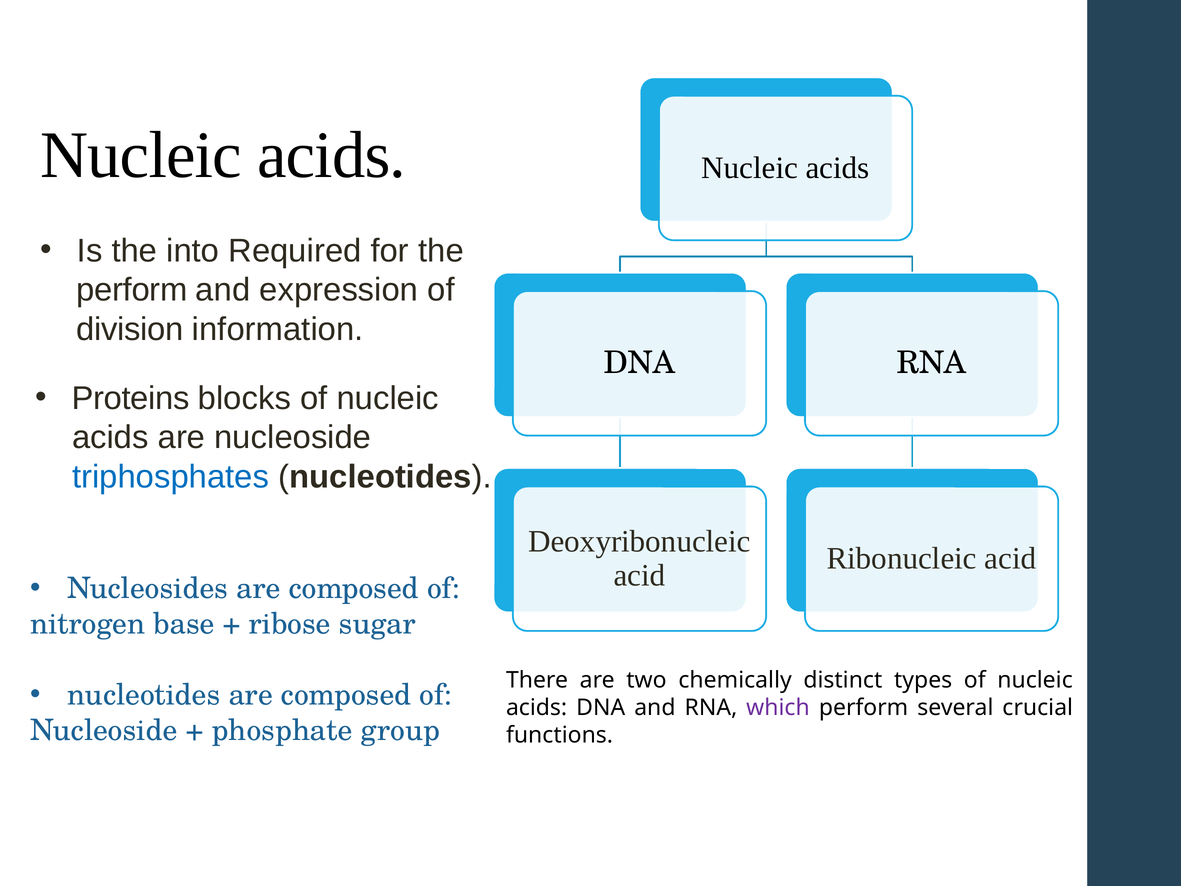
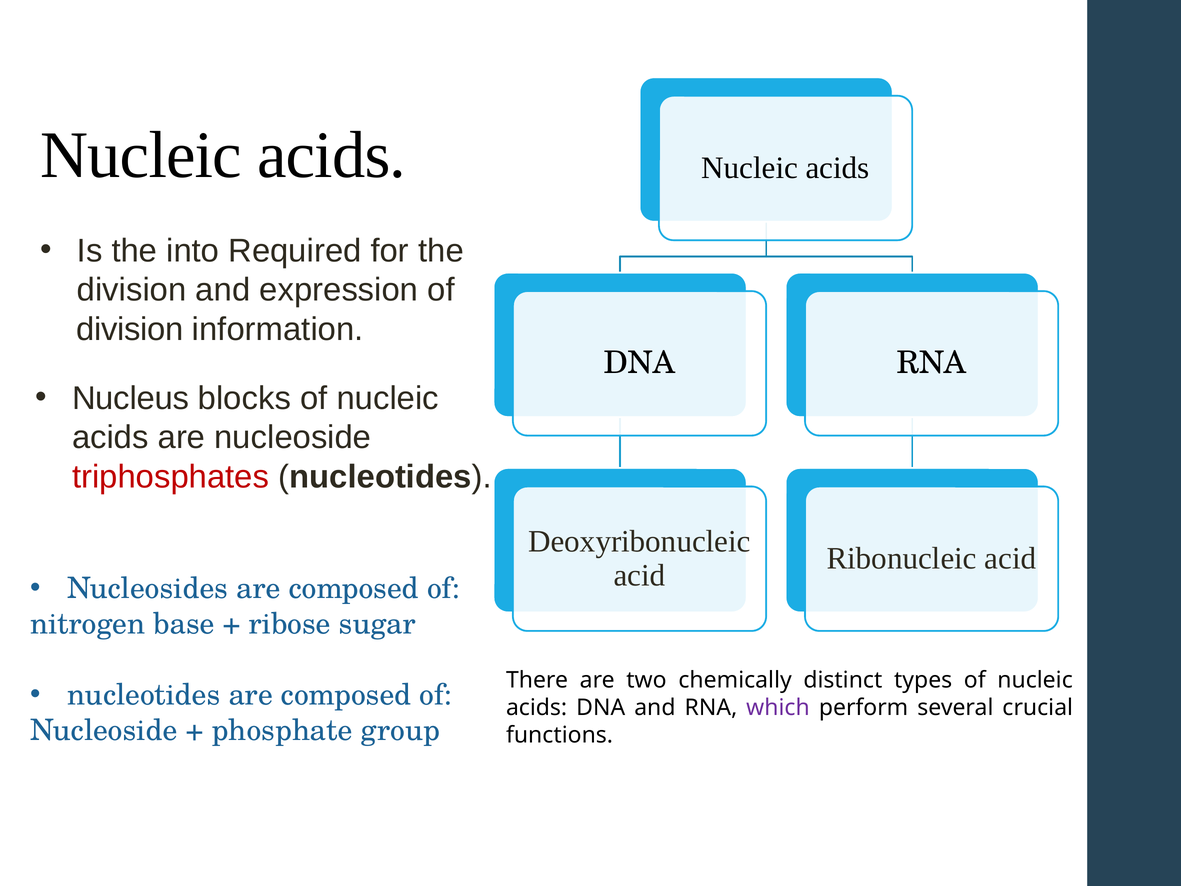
perform at (132, 290): perform -> division
Proteins: Proteins -> Nucleus
triphosphates colour: blue -> red
